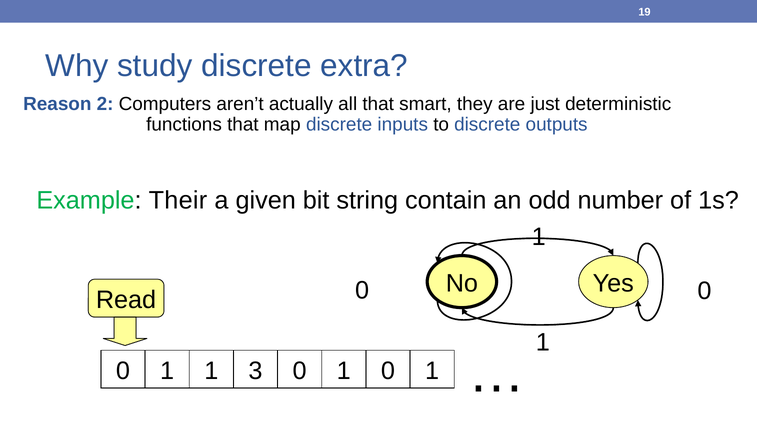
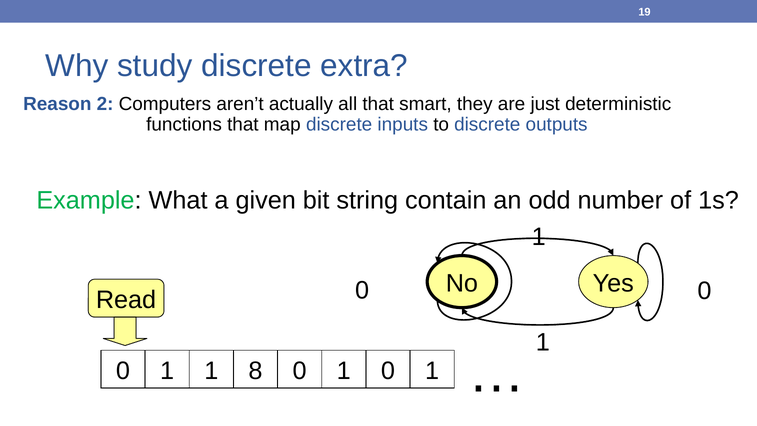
Their: Their -> What
3: 3 -> 8
